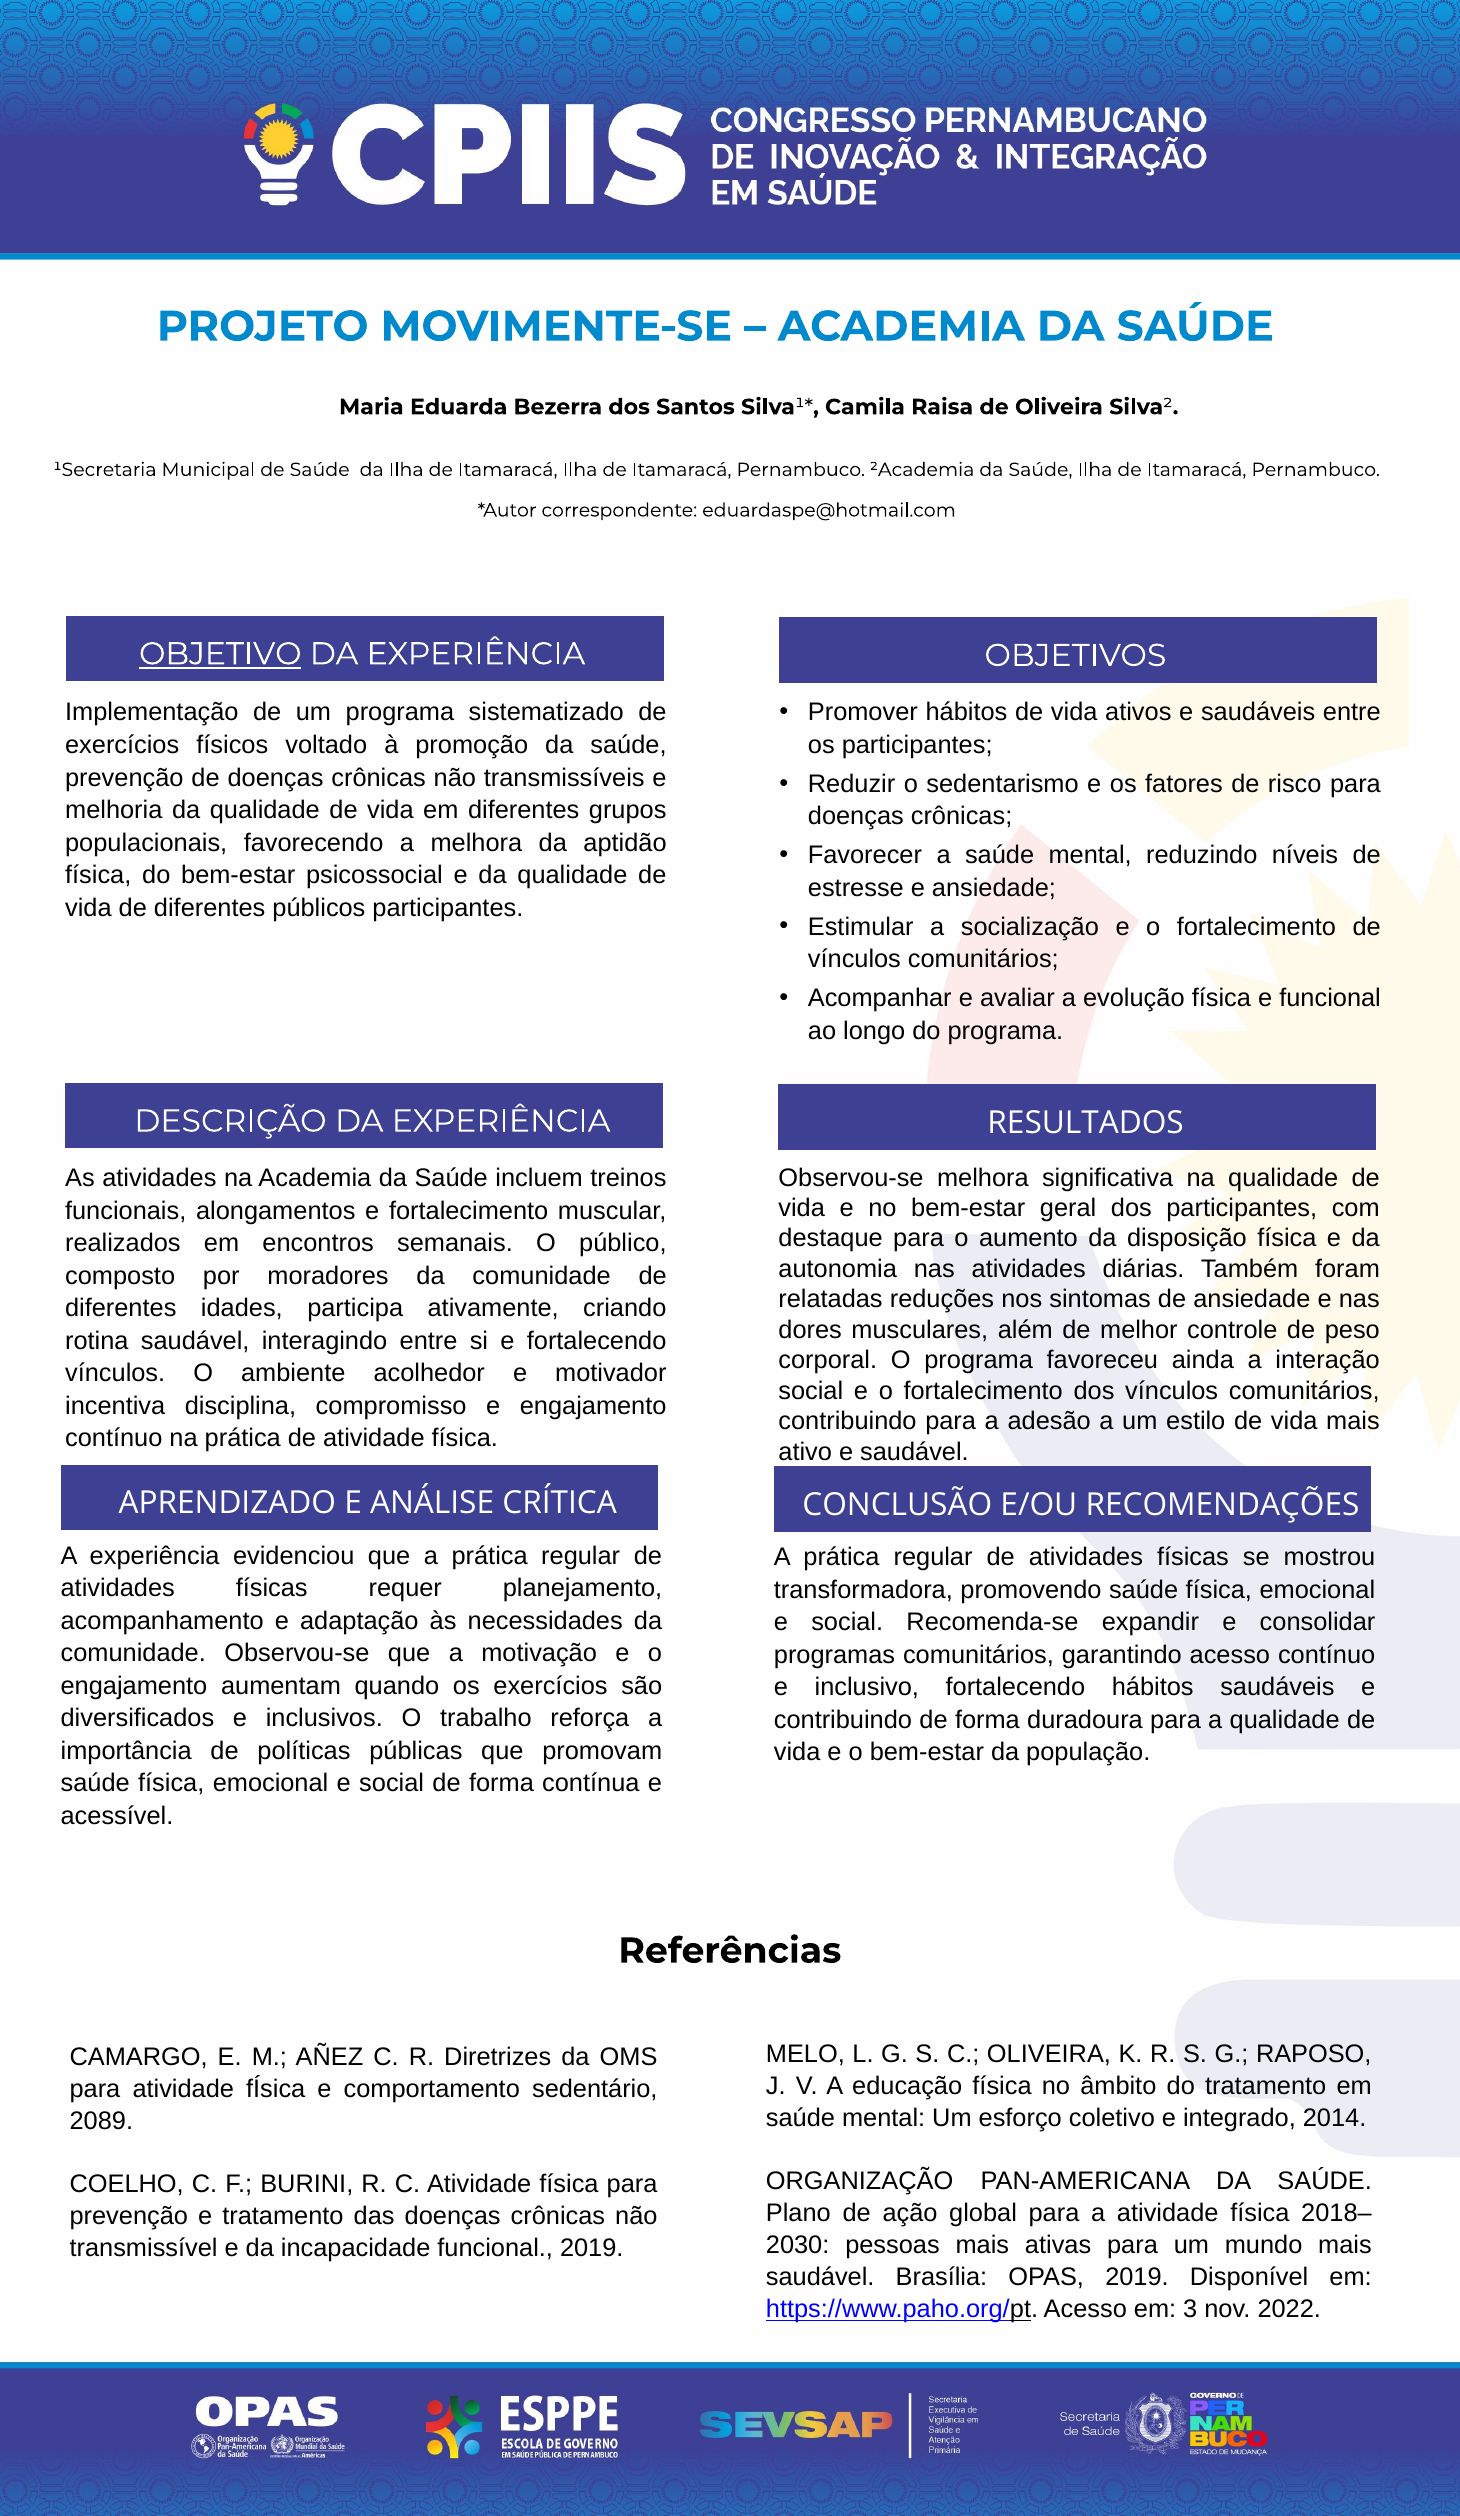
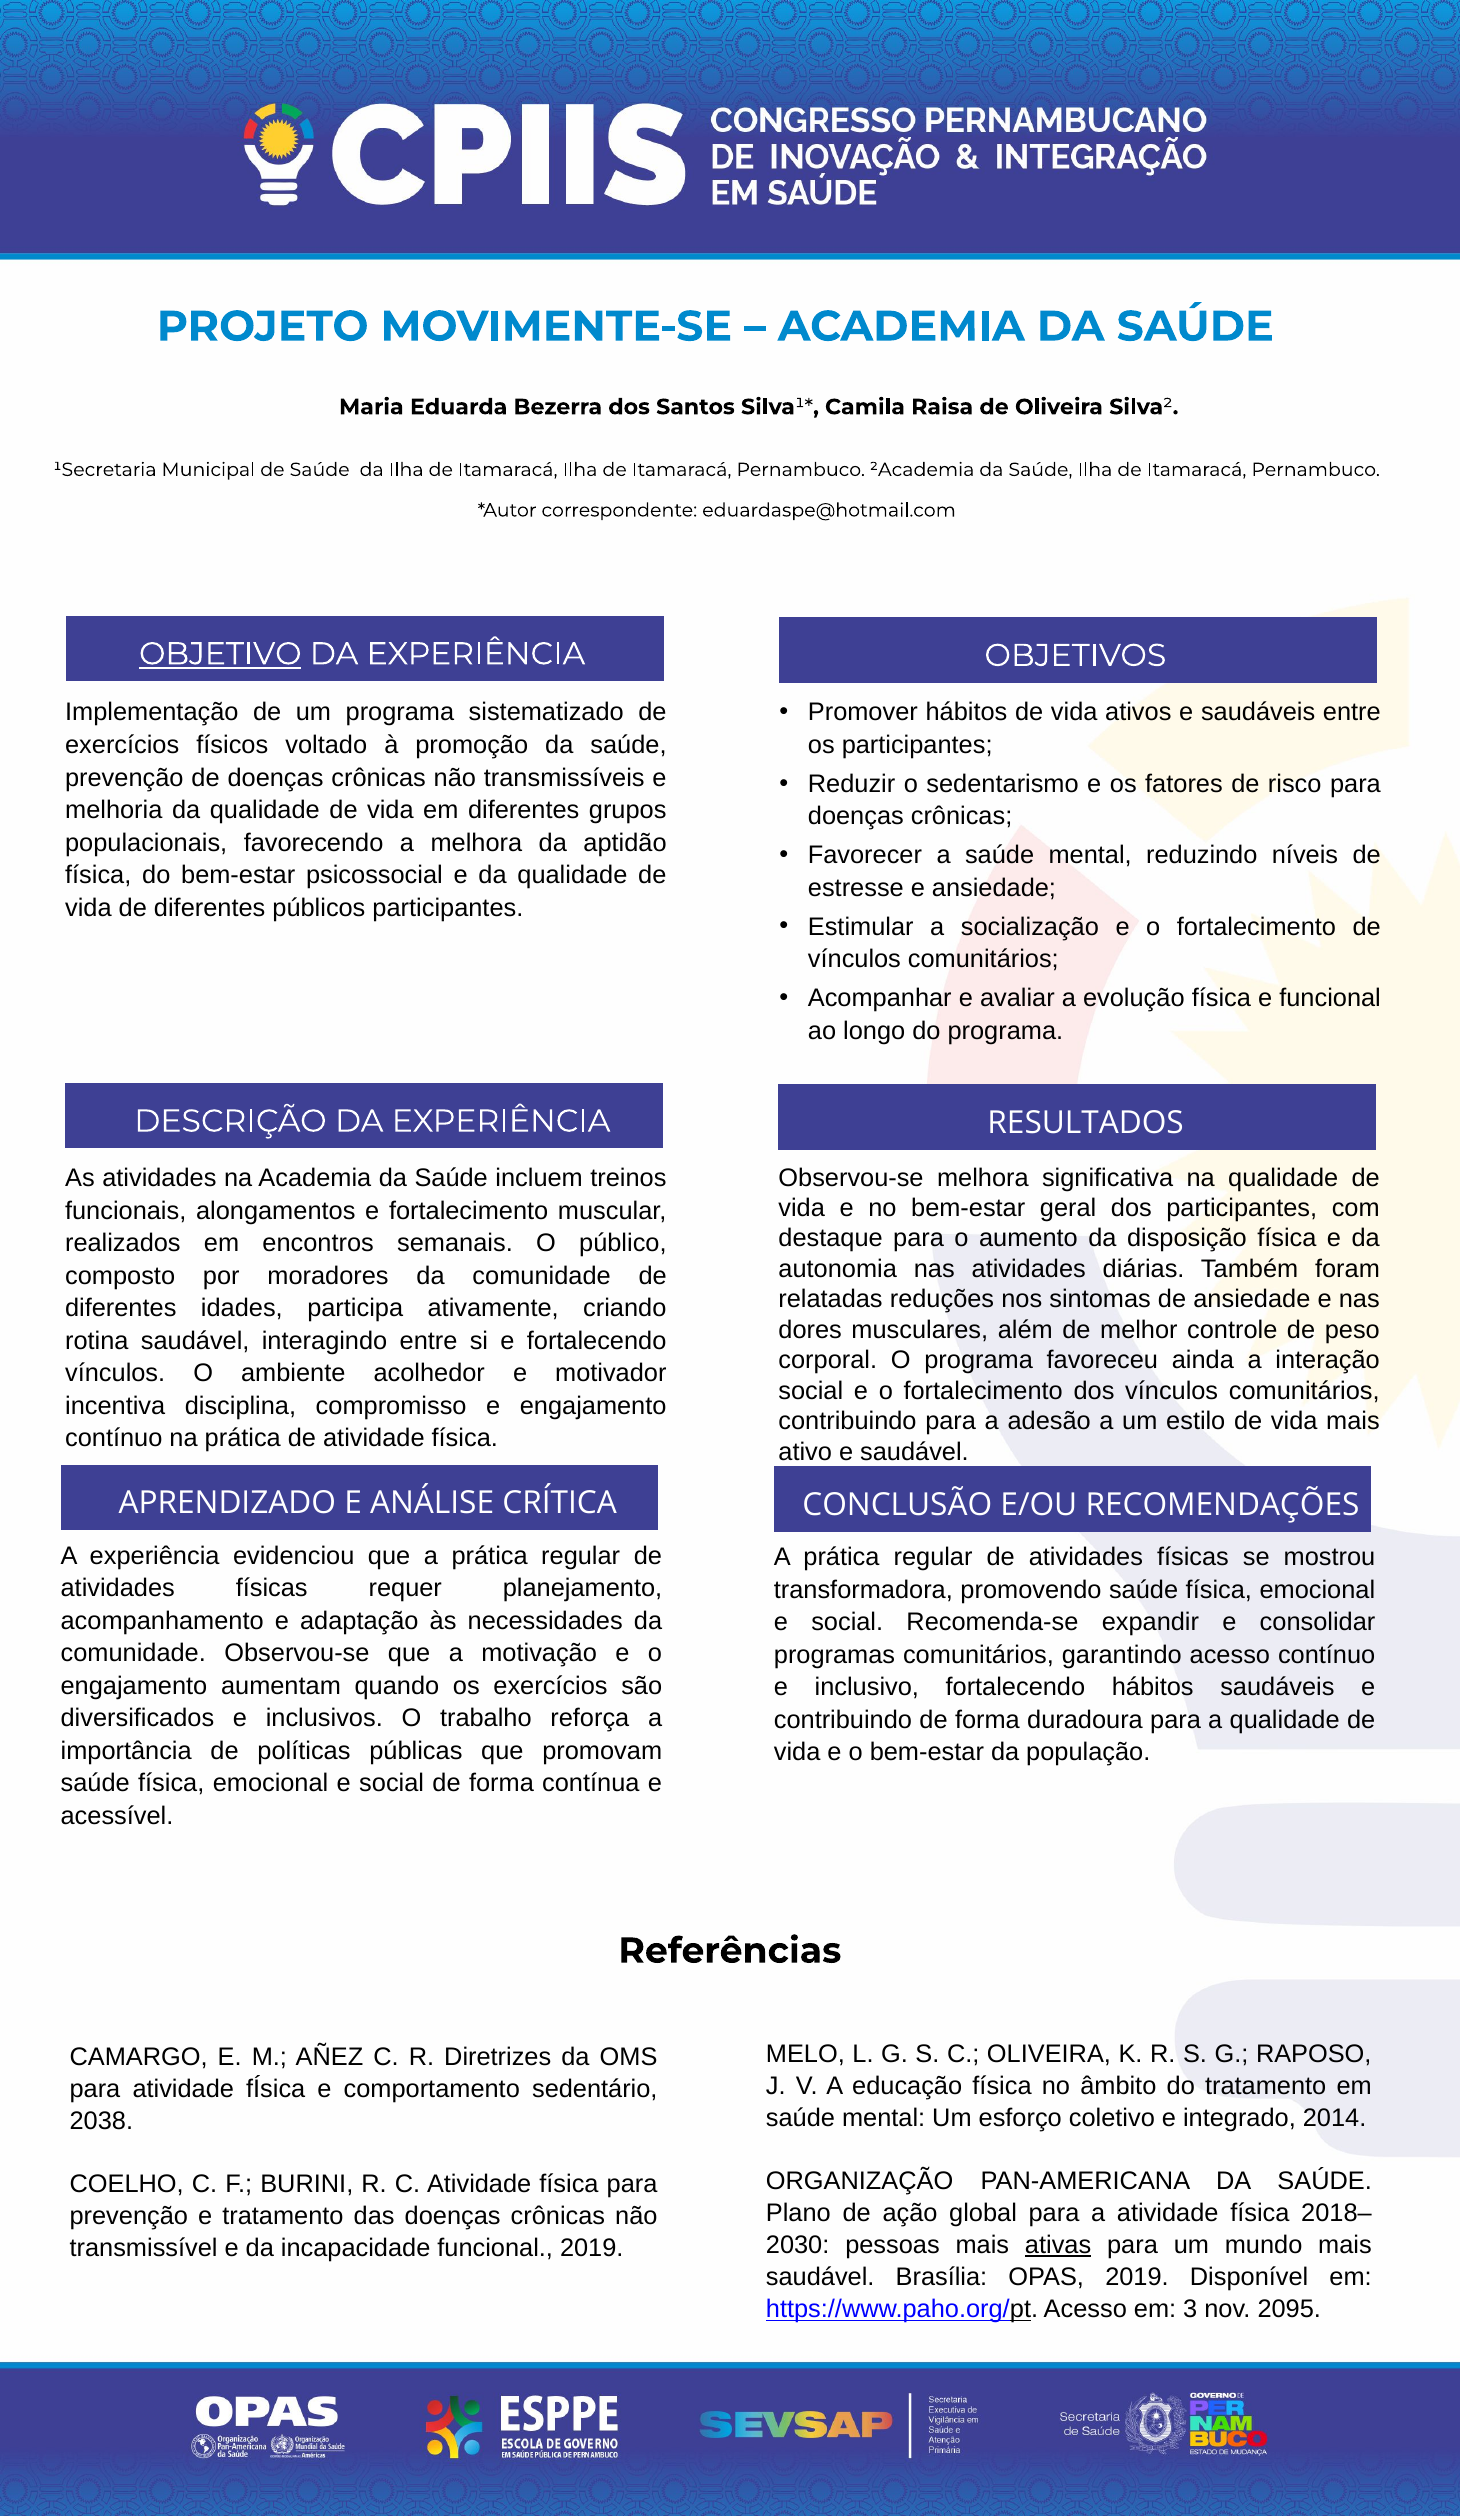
2089: 2089 -> 2038
ativas underline: none -> present
2022: 2022 -> 2095
